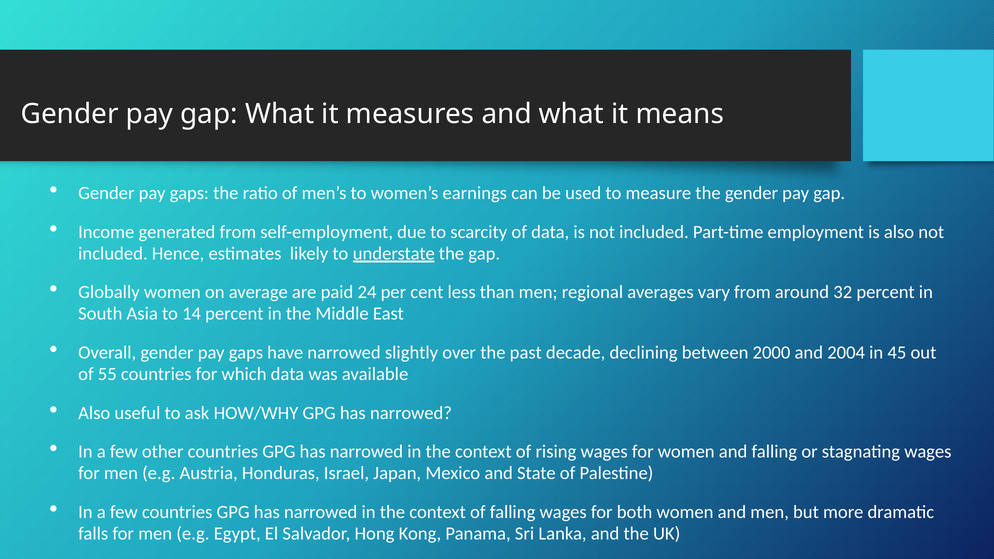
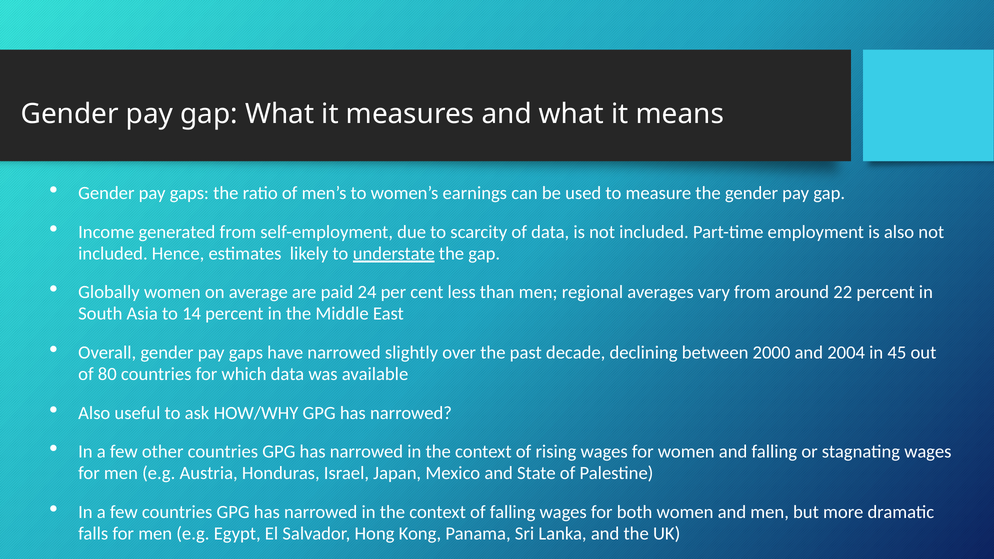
32: 32 -> 22
55: 55 -> 80
